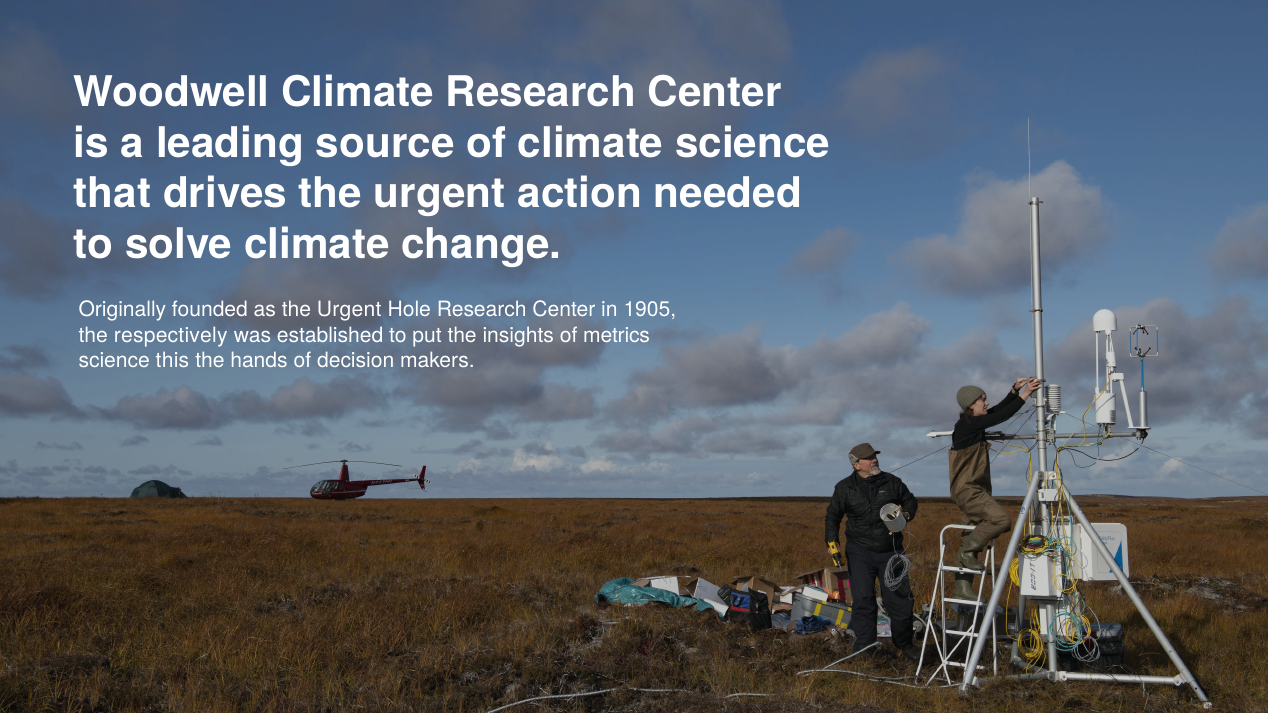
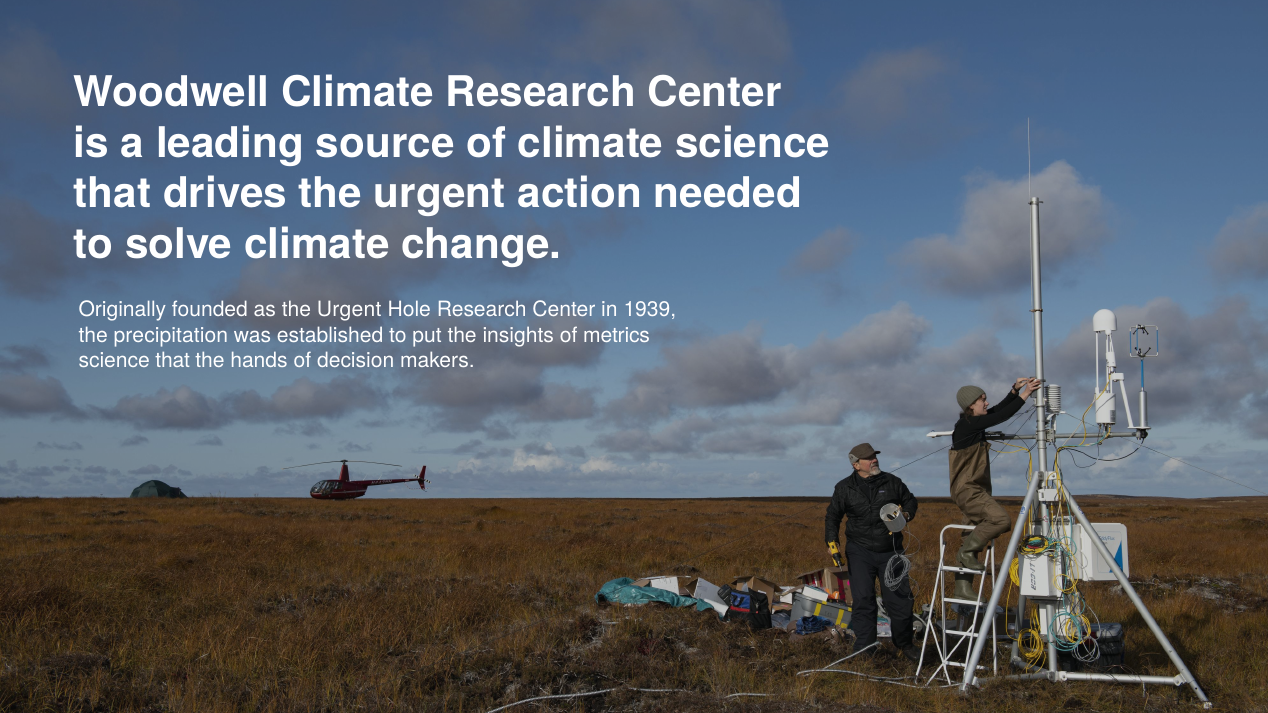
1905: 1905 -> 1939
respectively: respectively -> precipitation
this at (172, 361): this -> that
